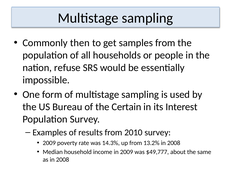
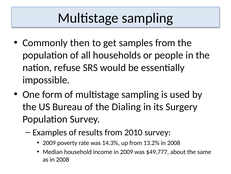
Certain: Certain -> Dialing
Interest: Interest -> Surgery
